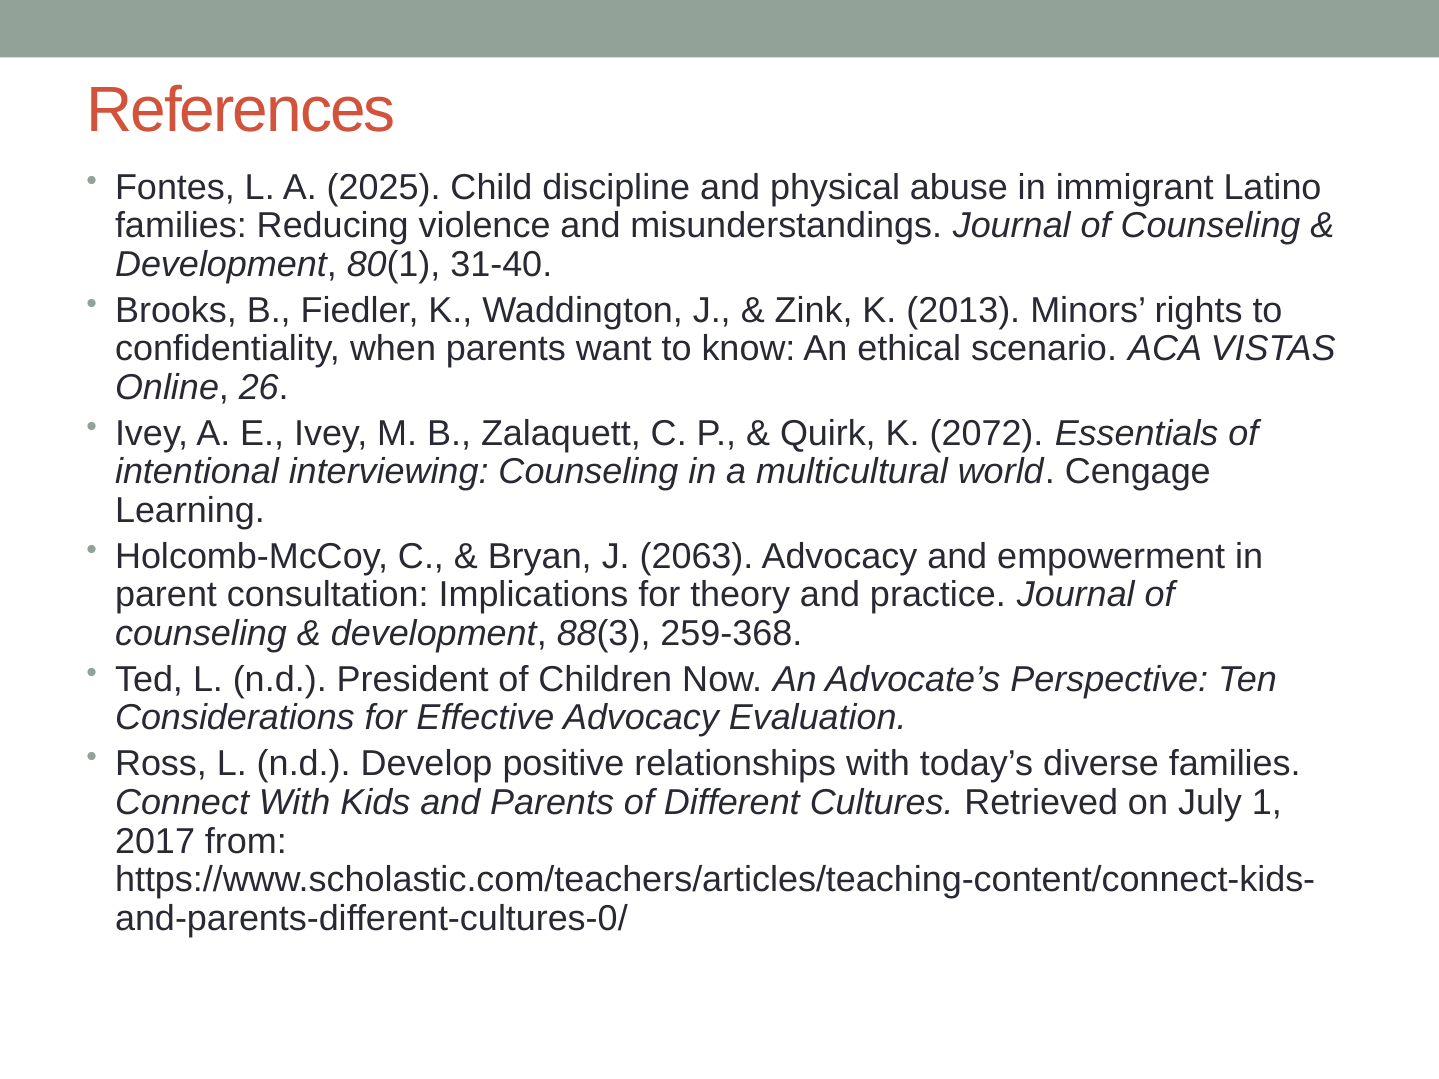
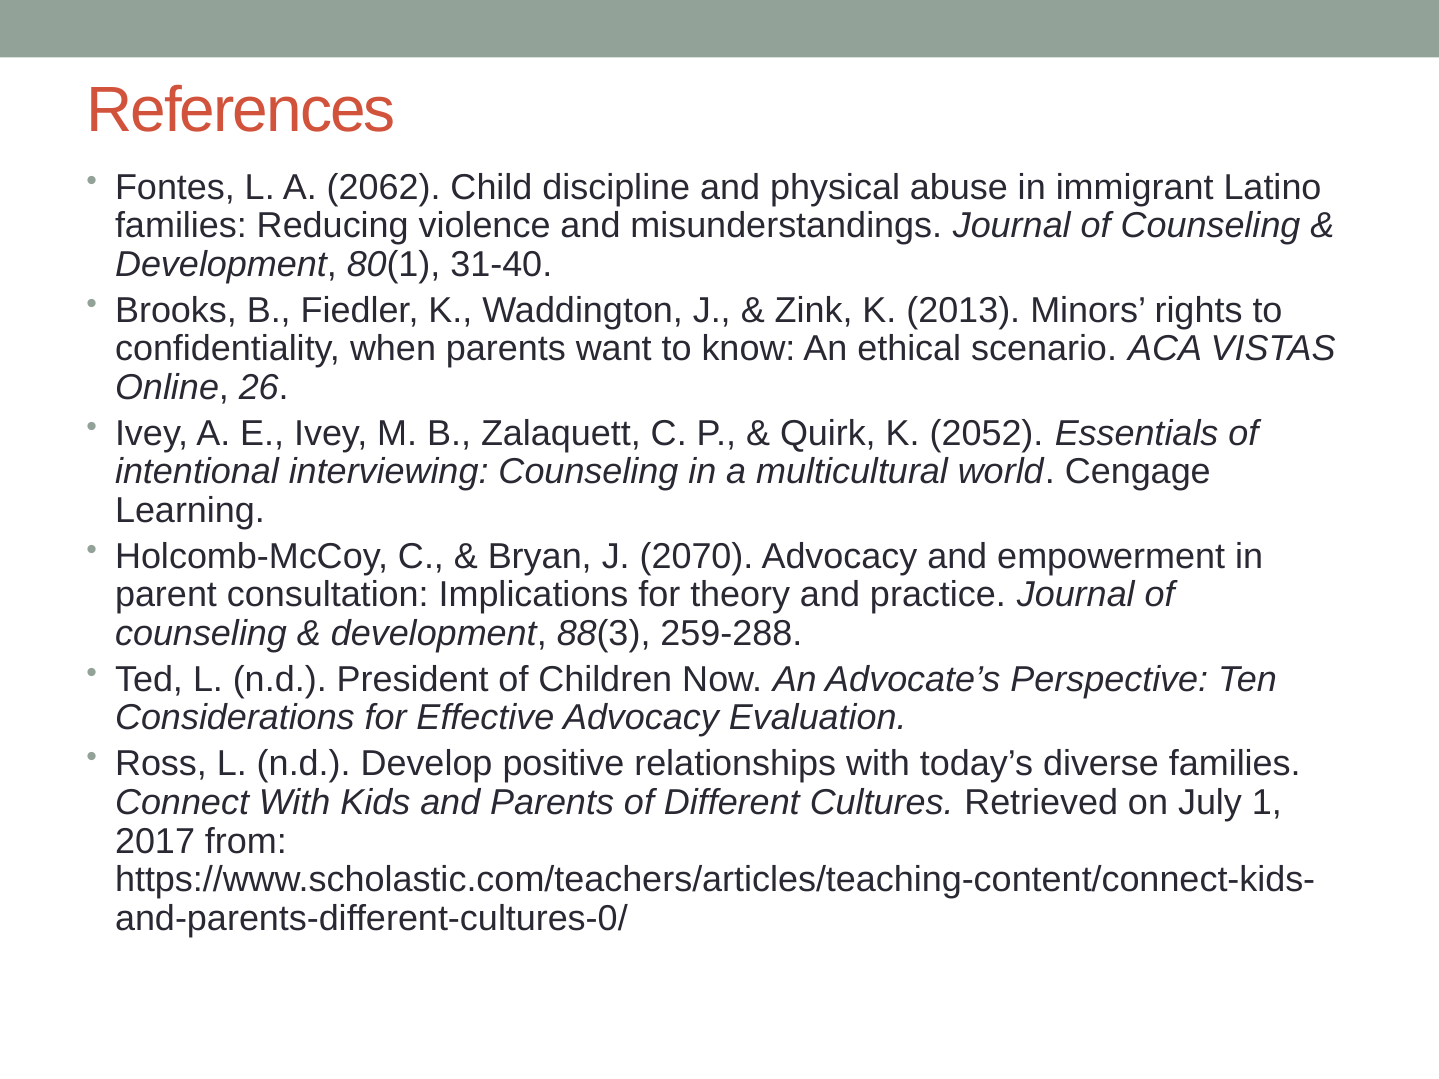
2025: 2025 -> 2062
2072: 2072 -> 2052
2063: 2063 -> 2070
259-368: 259-368 -> 259-288
